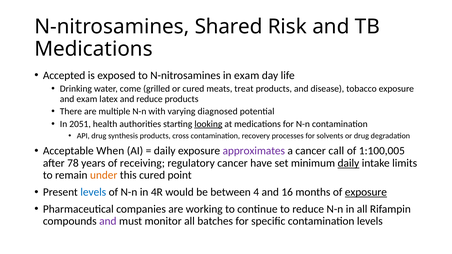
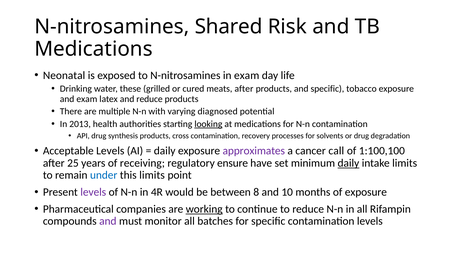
Accepted: Accepted -> Neonatal
come: come -> these
meats treat: treat -> after
and disease: disease -> specific
2051: 2051 -> 2013
Acceptable When: When -> Levels
1:100,005: 1:100,005 -> 1:100,100
78: 78 -> 25
regulatory cancer: cancer -> ensure
under colour: orange -> blue
this cured: cured -> limits
levels at (93, 192) colour: blue -> purple
4: 4 -> 8
16: 16 -> 10
exposure at (366, 192) underline: present -> none
working underline: none -> present
